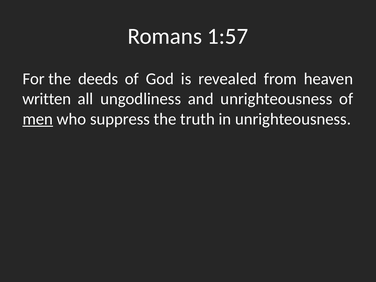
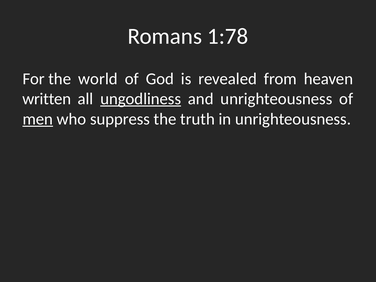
1:57: 1:57 -> 1:78
deeds: deeds -> world
ungodliness underline: none -> present
